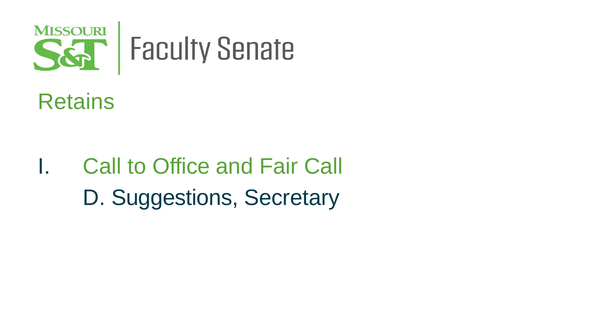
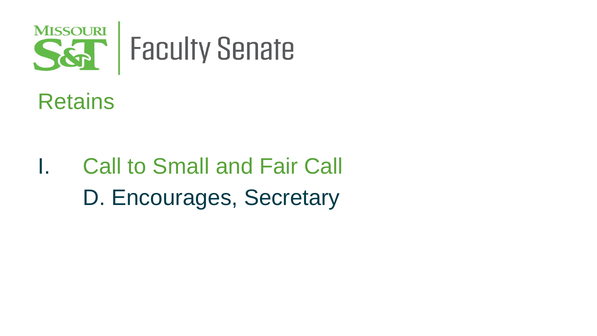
Office: Office -> Small
Suggestions: Suggestions -> Encourages
